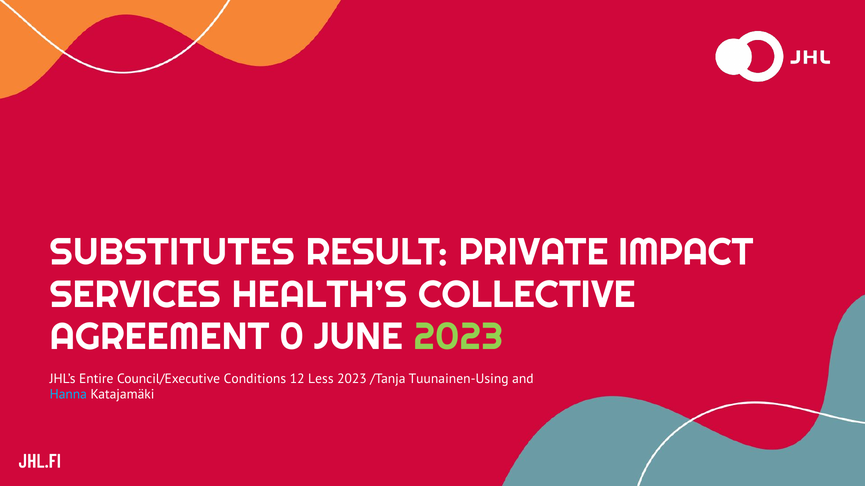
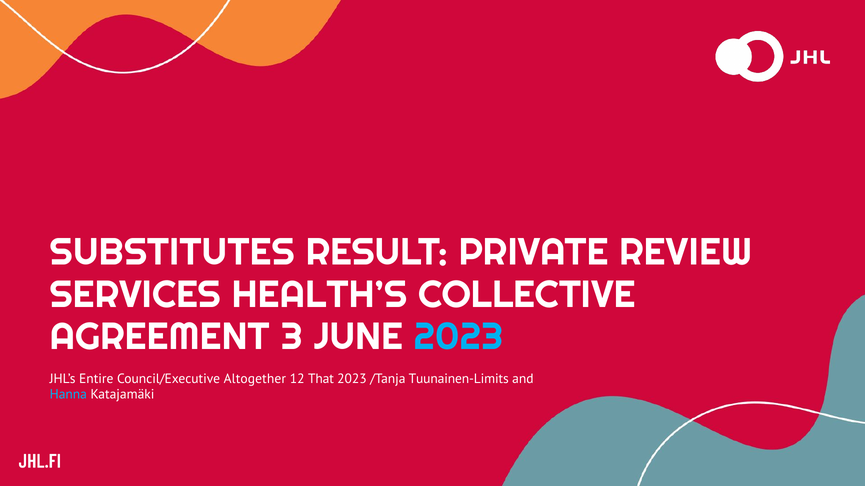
IMPACT: IMPACT -> REVIEW
0: 0 -> 3
2023 at (459, 337) colour: light green -> light blue
Conditions: Conditions -> Altogether
Less: Less -> That
Tuunainen-Using: Tuunainen-Using -> Tuunainen-Limits
